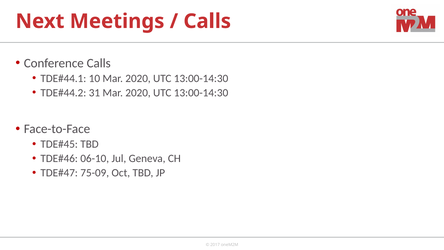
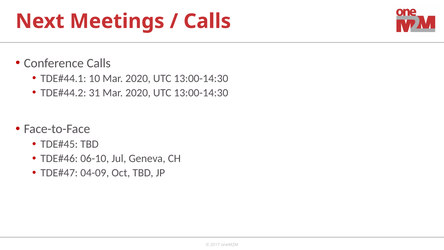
75-09: 75-09 -> 04-09
